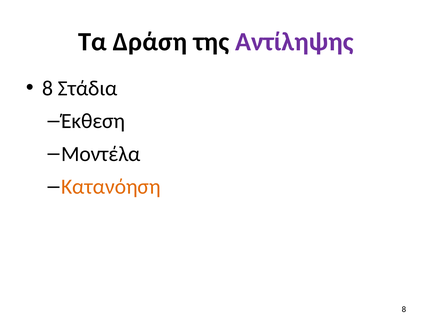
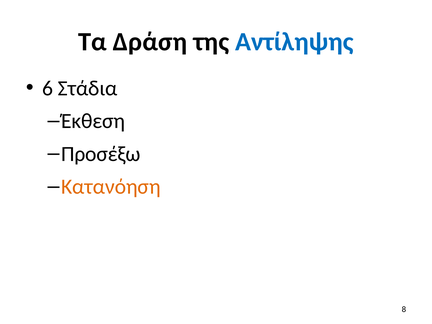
Αντίληψης colour: purple -> blue
8 at (48, 88): 8 -> 6
Μοντέλα: Μοντέλα -> Προσέξω
